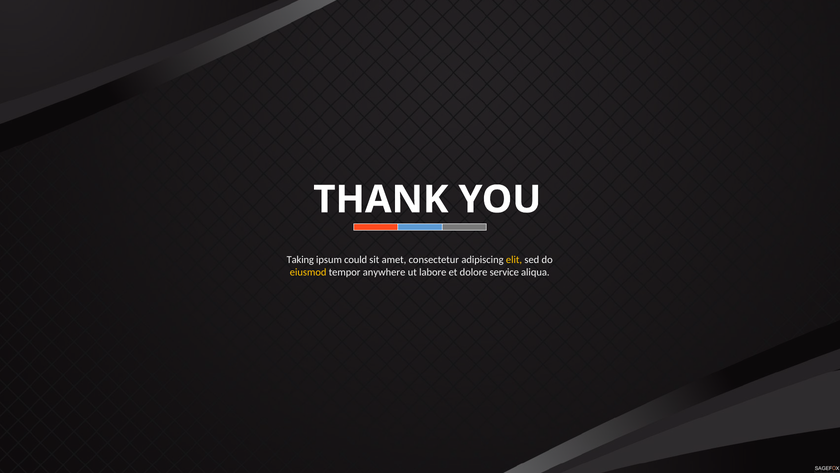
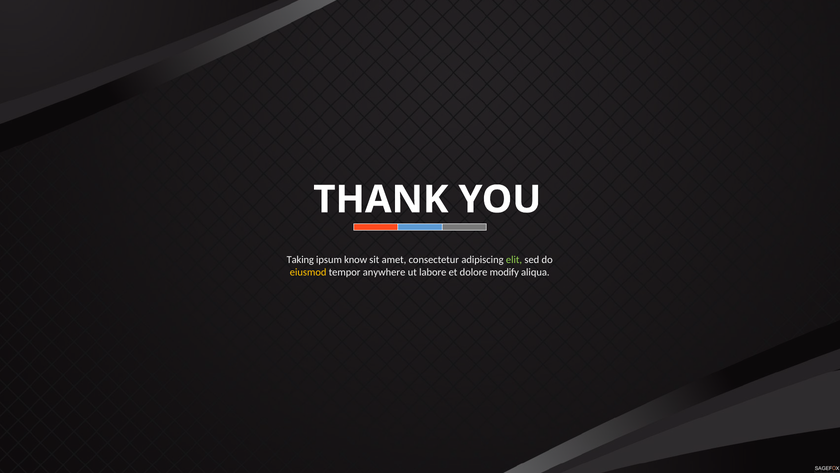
could: could -> know
elit colour: yellow -> light green
service: service -> modify
